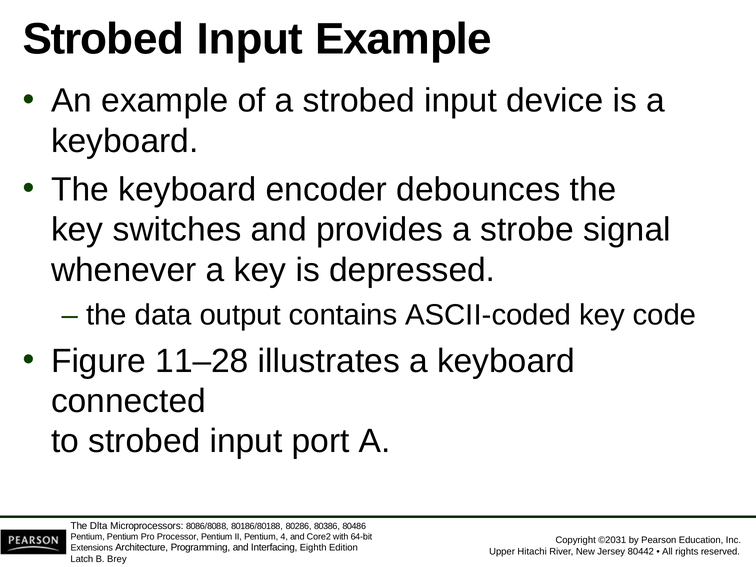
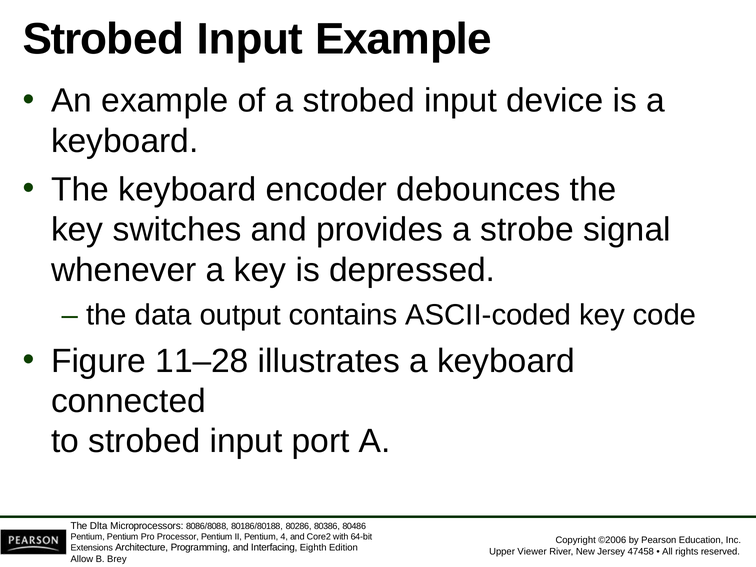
©2031: ©2031 -> ©2006
Hitachi: Hitachi -> Viewer
80442: 80442 -> 47458
Latch: Latch -> Allow
